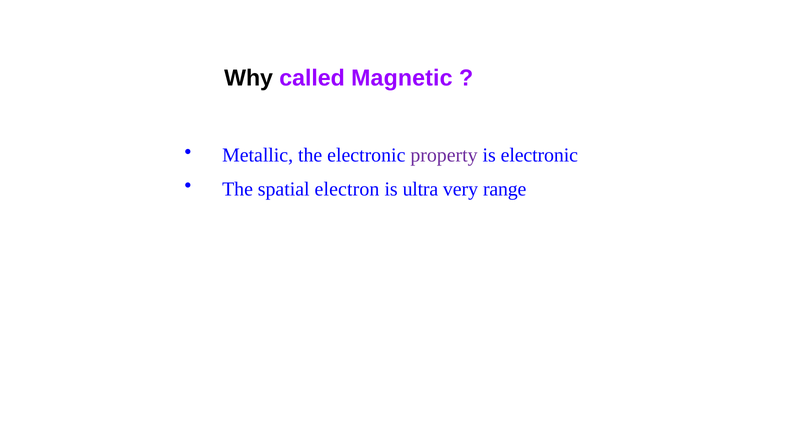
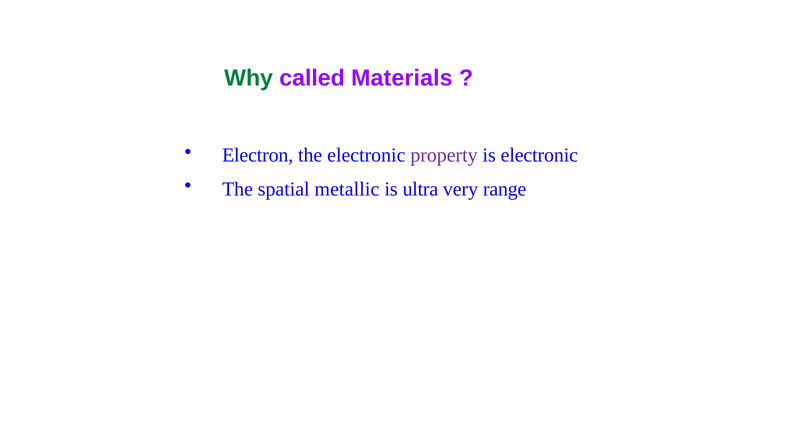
Why colour: black -> green
Magnetic: Magnetic -> Materials
Metallic: Metallic -> Electron
electron: electron -> metallic
